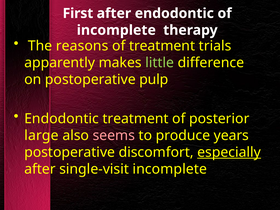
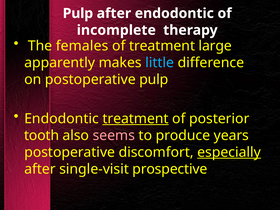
First at (78, 13): First -> Pulp
reasons: reasons -> females
trials: trials -> large
little colour: light green -> light blue
treatment at (136, 119) underline: none -> present
large: large -> tooth
single-visit incomplete: incomplete -> prospective
